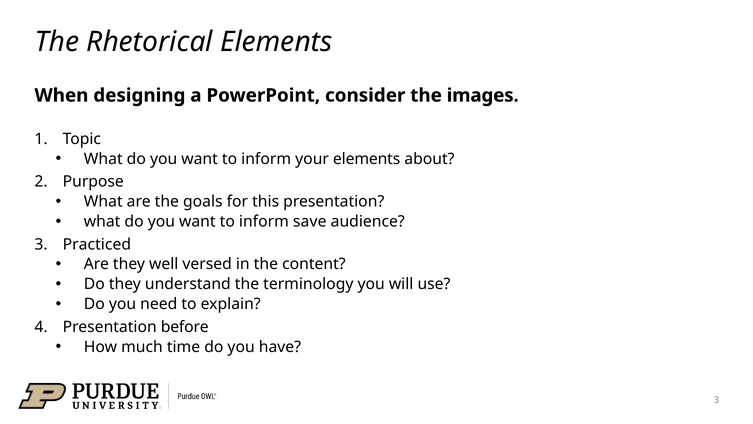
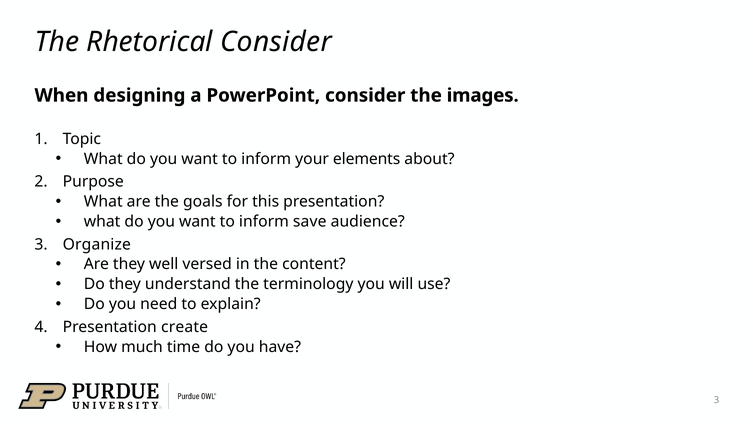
Rhetorical Elements: Elements -> Consider
Practiced: Practiced -> Organize
before: before -> create
